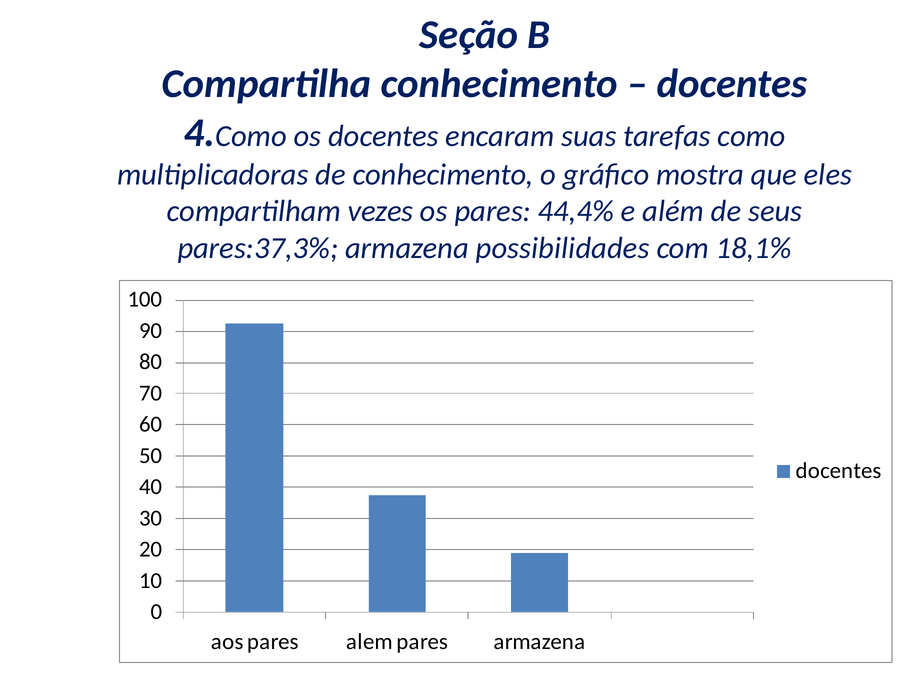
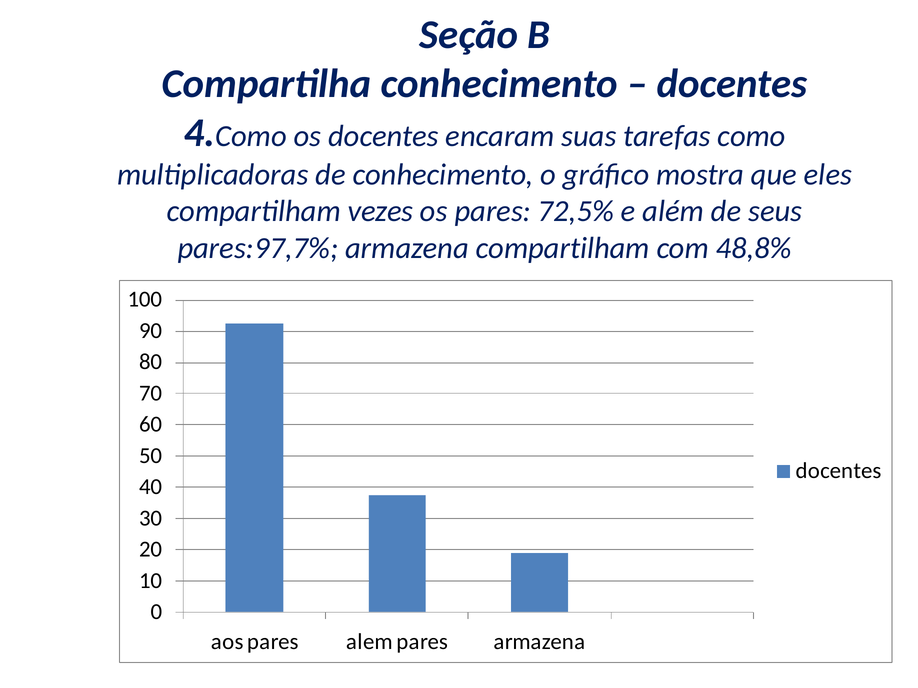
44,4%: 44,4% -> 72,5%
pares:37,3%: pares:37,3% -> pares:97,7%
armazena possibilidades: possibilidades -> compartilham
18,1%: 18,1% -> 48,8%
